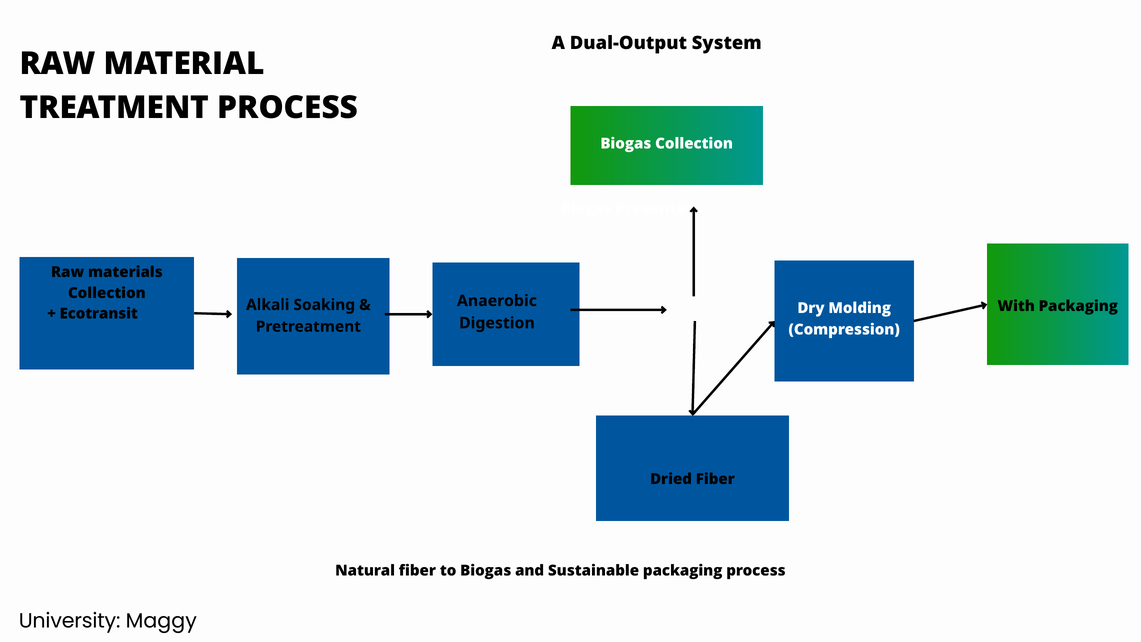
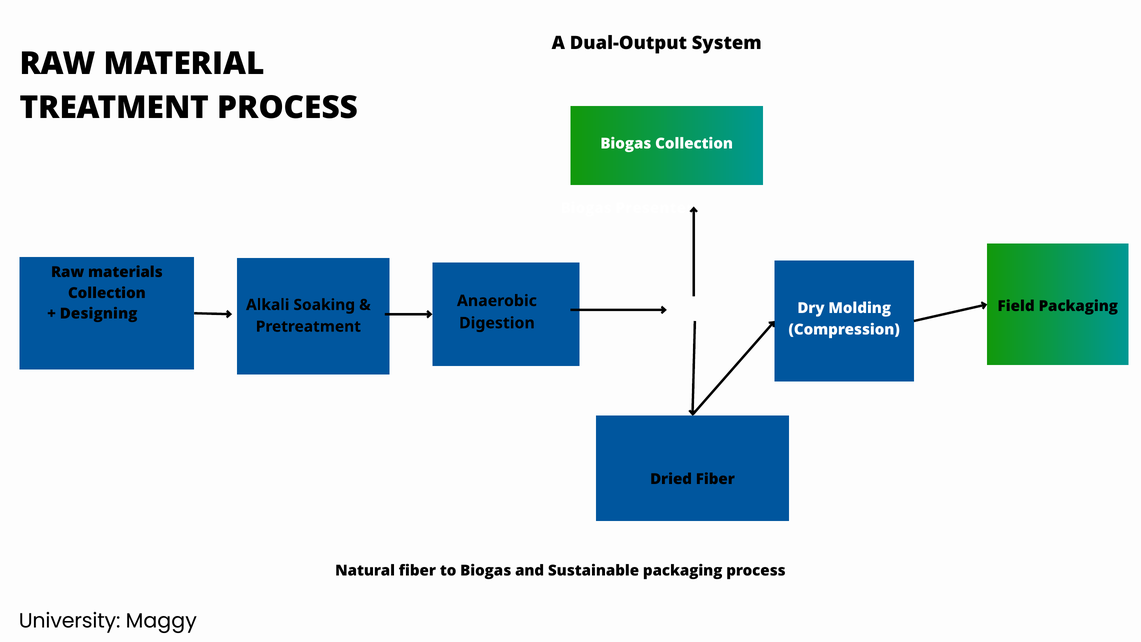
With: With -> Field
Ecotransit: Ecotransit -> Designing
